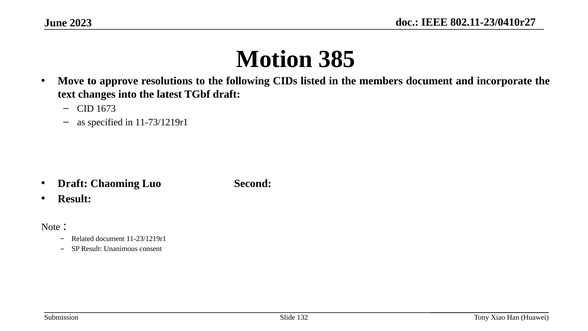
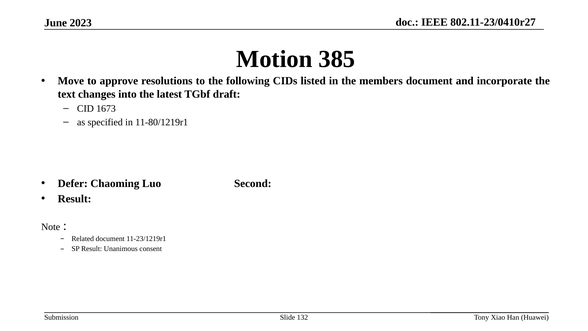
11-73/1219r1: 11-73/1219r1 -> 11-80/1219r1
Draft at (73, 183): Draft -> Defer
